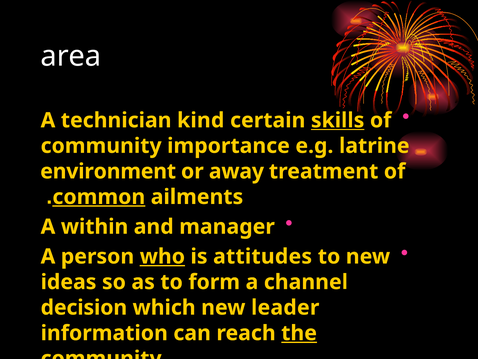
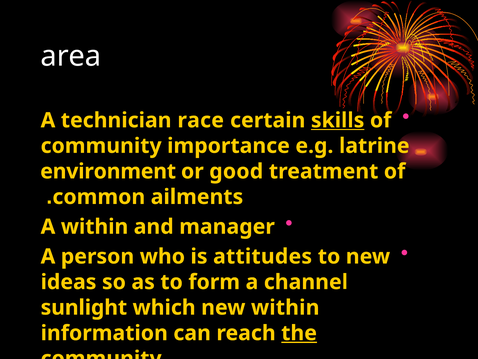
kind: kind -> race
away: away -> good
common underline: present -> none
who underline: present -> none
decision: decision -> sunlight
new leader: leader -> within
